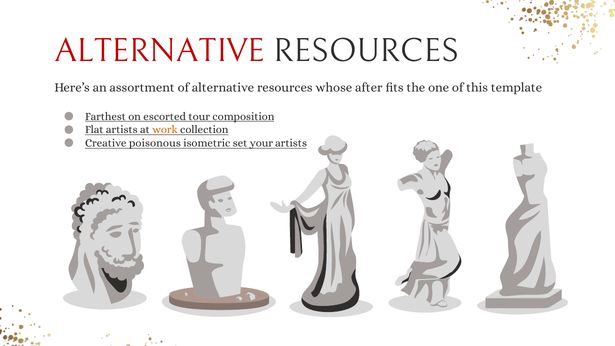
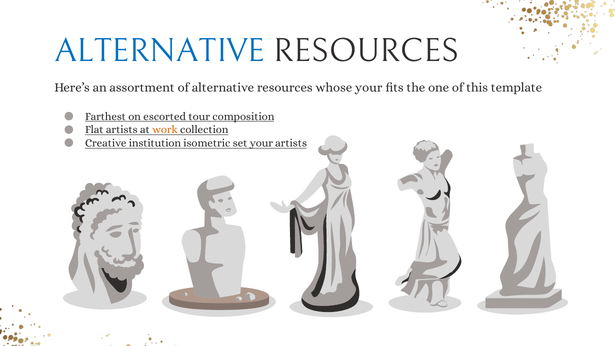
ALTERNATIVE at (160, 50) colour: red -> blue
whose after: after -> your
poisonous: poisonous -> institution
